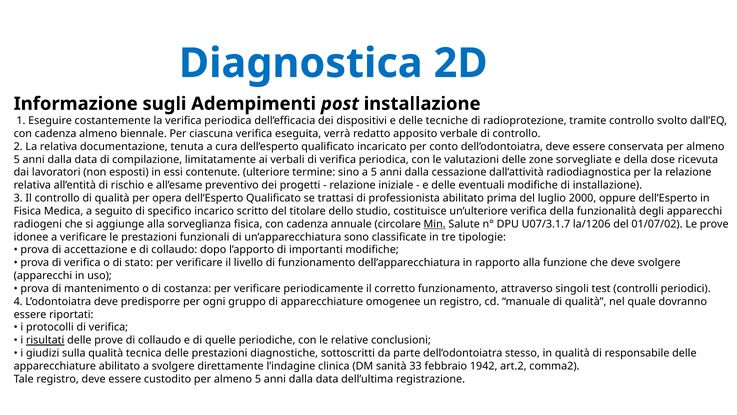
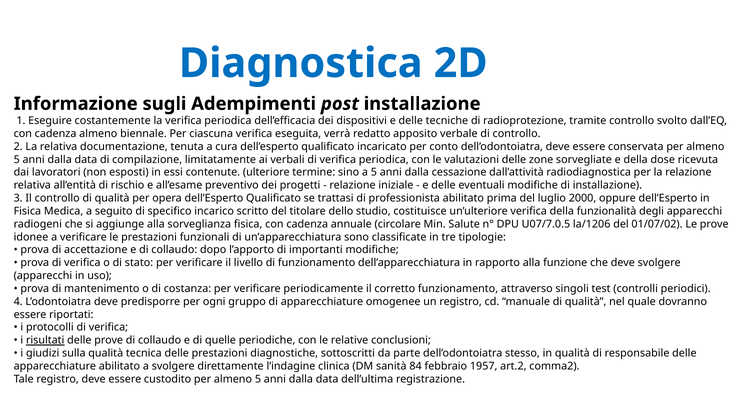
Min underline: present -> none
U07/3.1.7: U07/3.1.7 -> U07/7.0.5
33: 33 -> 84
1942: 1942 -> 1957
